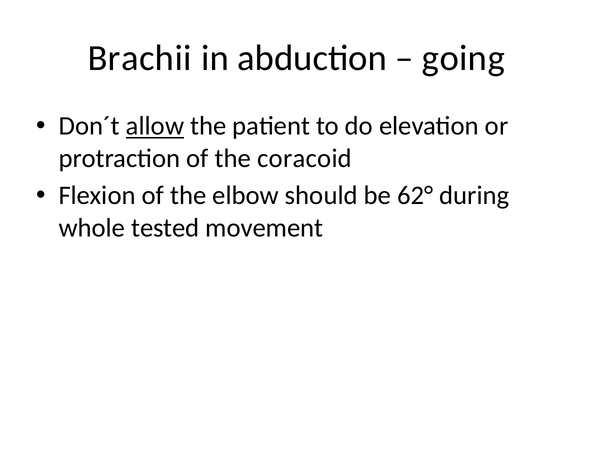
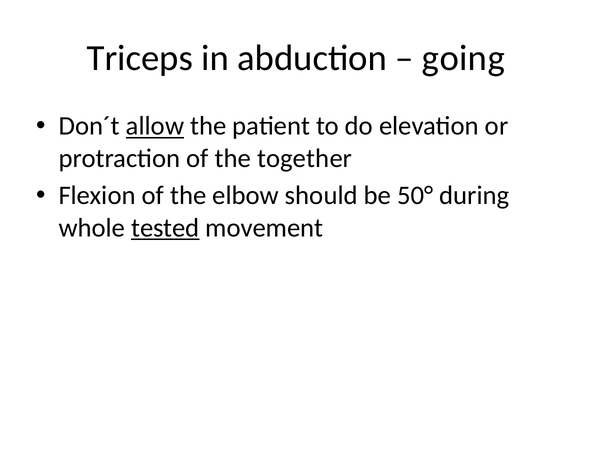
Brachii: Brachii -> Triceps
coracoid: coracoid -> together
62°: 62° -> 50°
tested underline: none -> present
